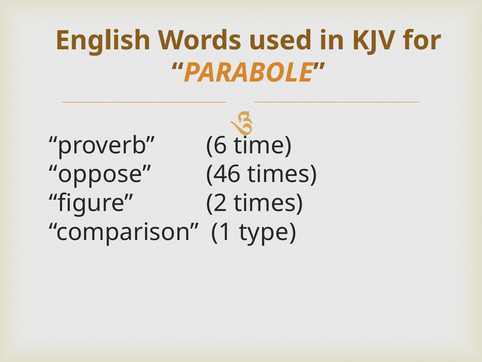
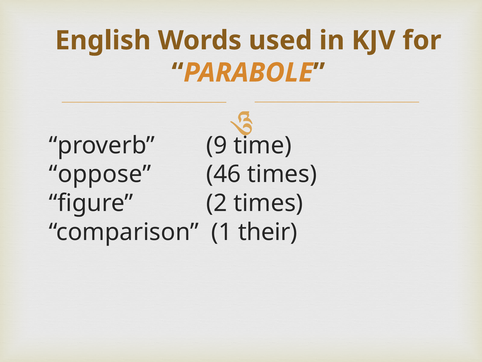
6: 6 -> 9
type: type -> their
